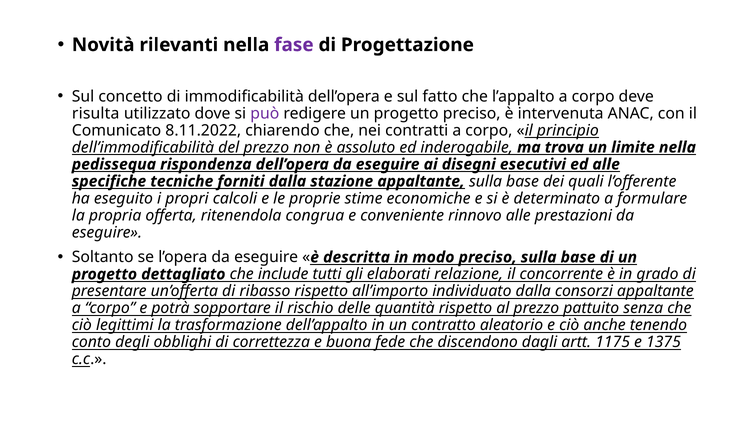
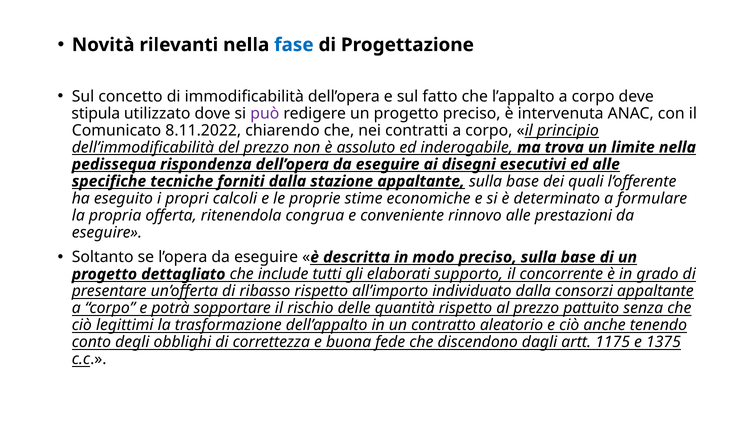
fase colour: purple -> blue
risulta: risulta -> stipula
relazione: relazione -> supporto
